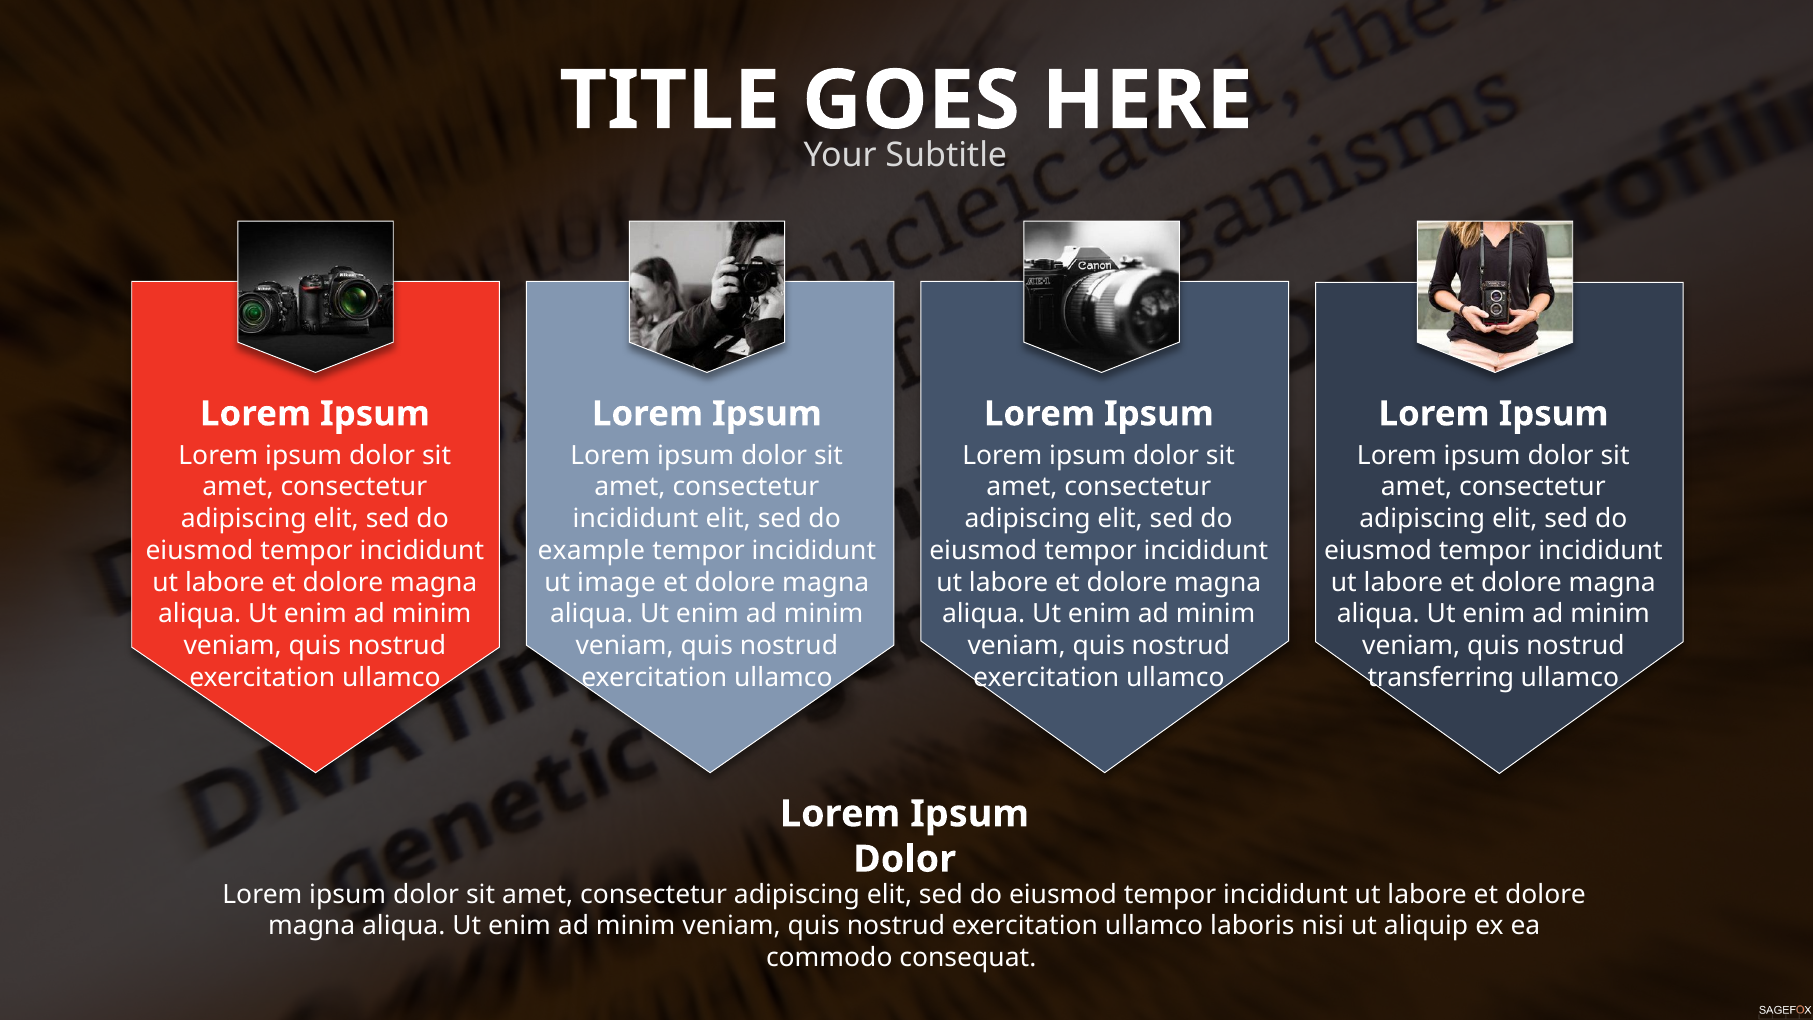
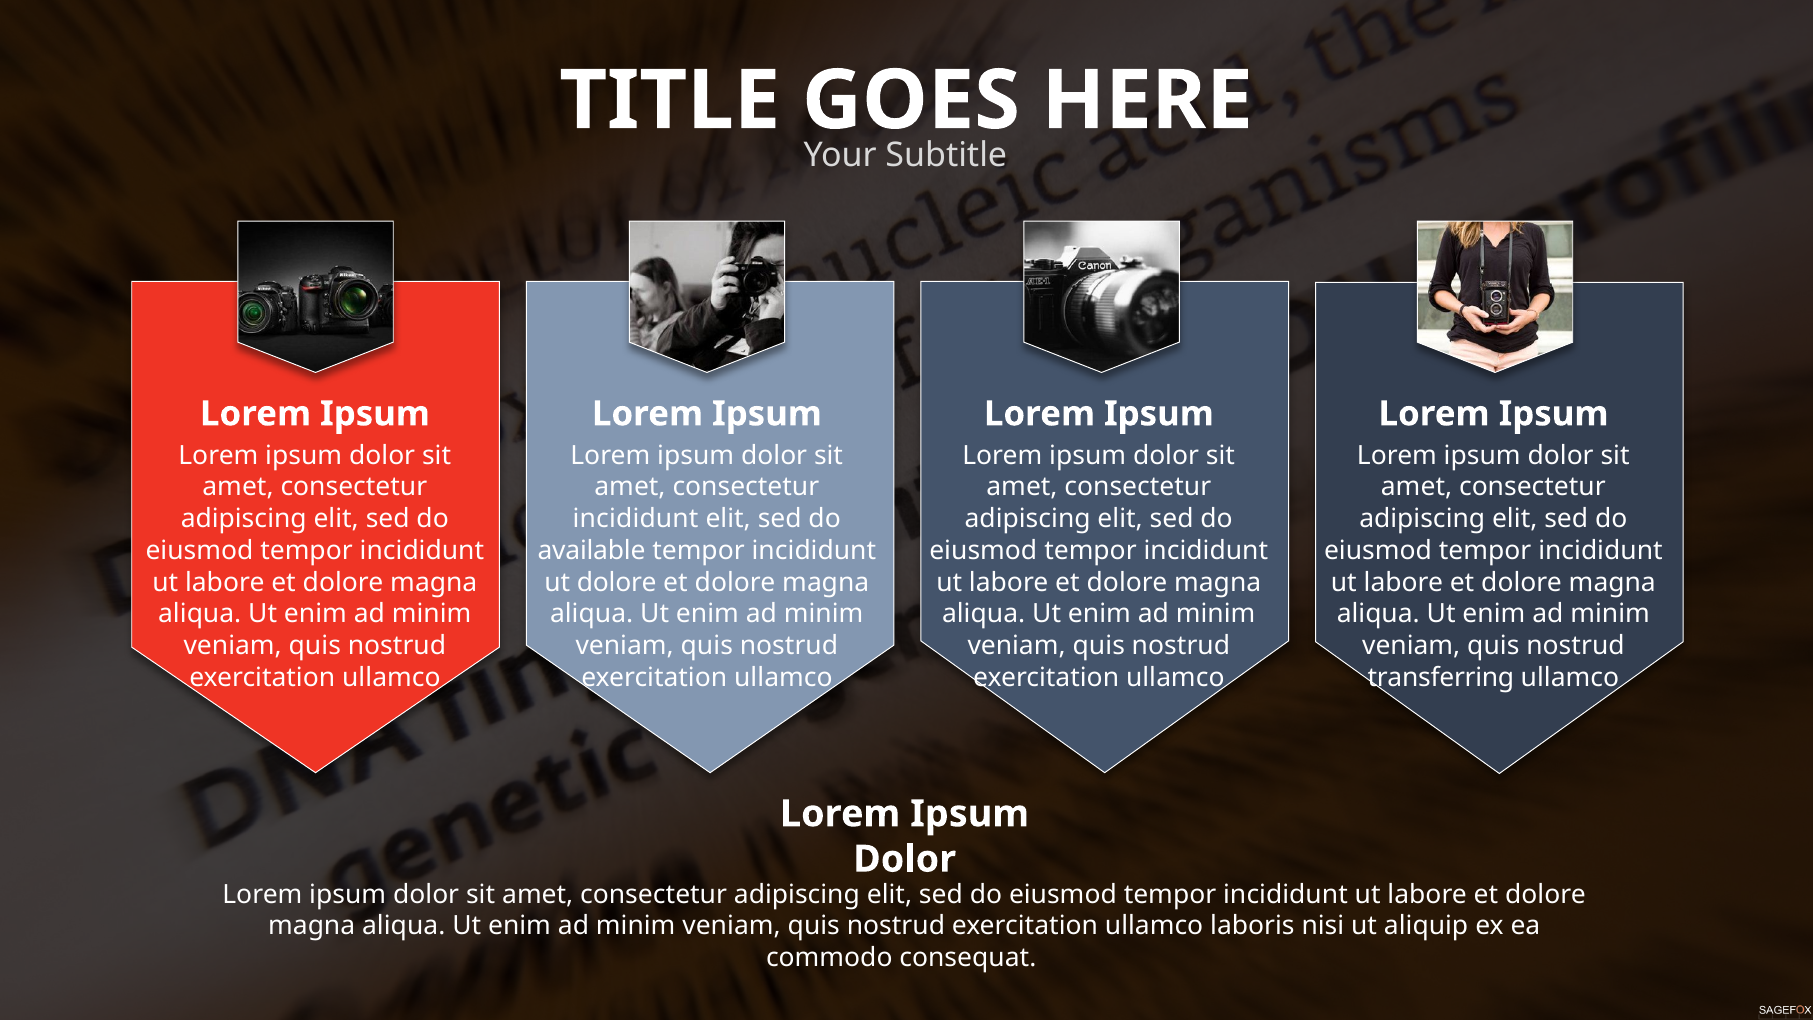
example: example -> available
ut image: image -> dolore
